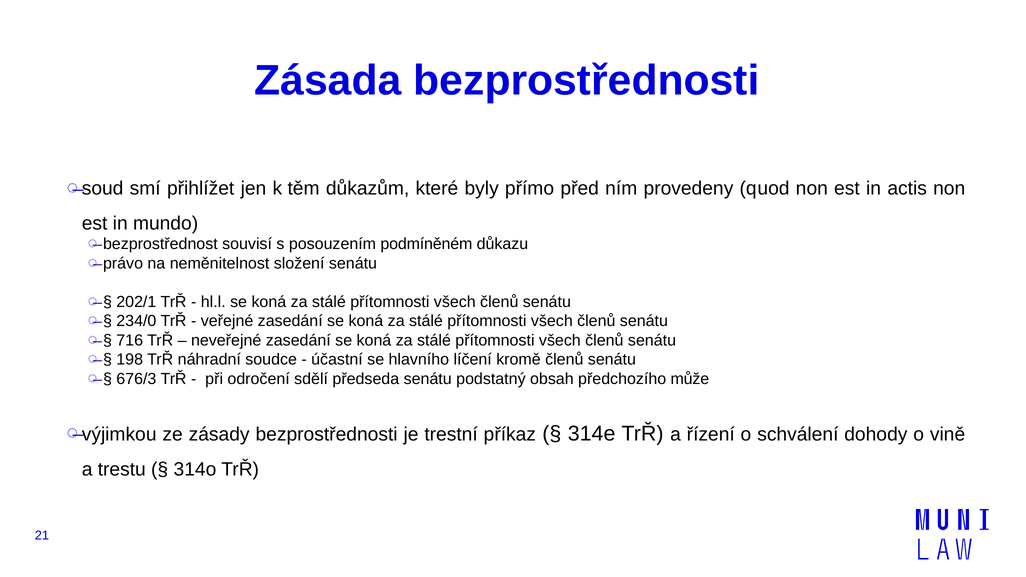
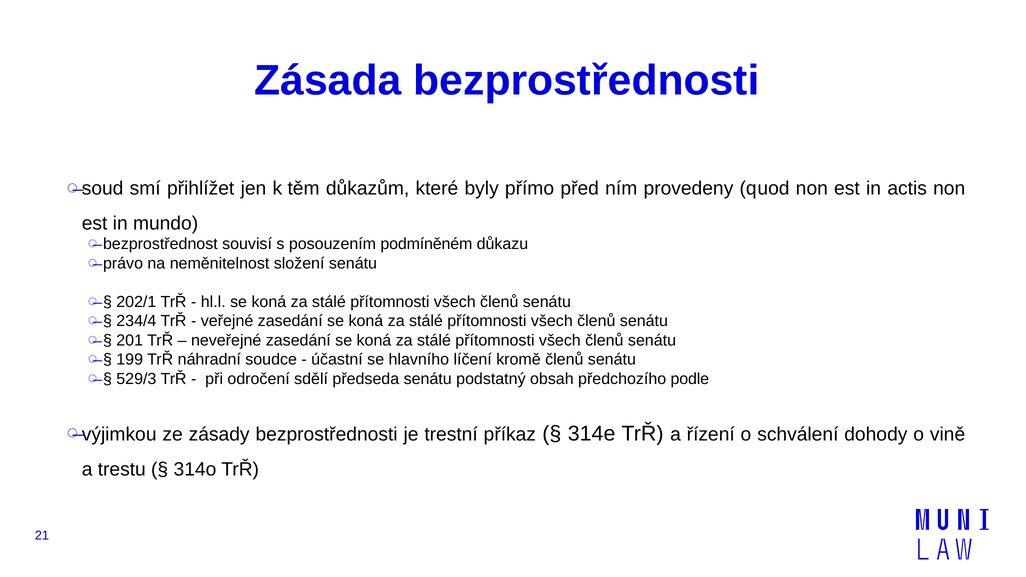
234/0: 234/0 -> 234/4
716: 716 -> 201
198: 198 -> 199
676/3: 676/3 -> 529/3
může: může -> podle
